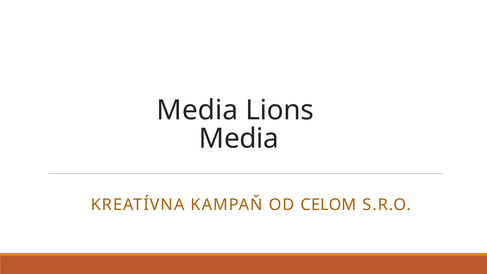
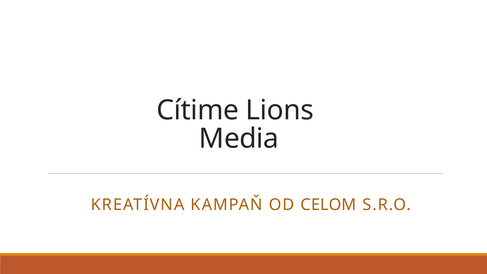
Media at (197, 110): Media -> Cítime
